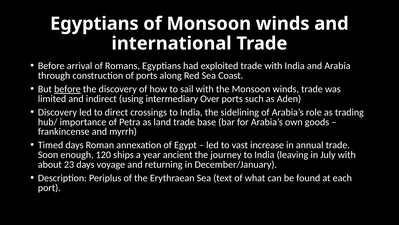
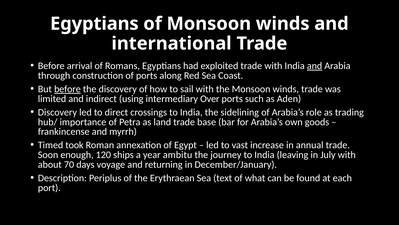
and at (315, 66) underline: none -> present
Timed days: days -> took
ancient: ancient -> ambitu
23: 23 -> 70
